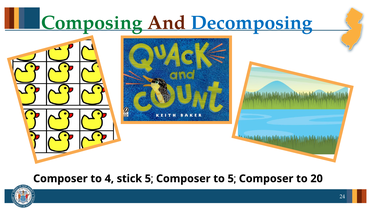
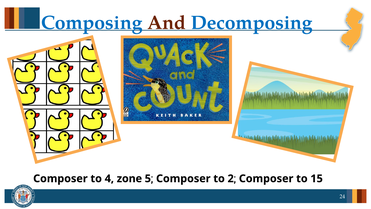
Composing colour: green -> blue
stick: stick -> zone
to 5: 5 -> 2
20: 20 -> 15
